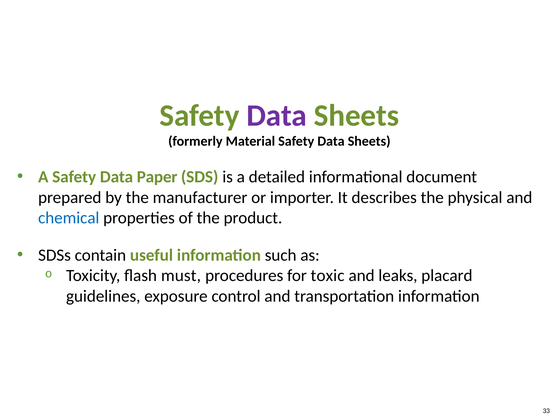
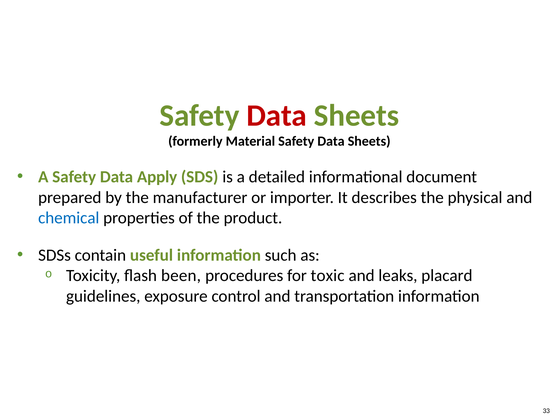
Data at (277, 116) colour: purple -> red
Paper: Paper -> Apply
must: must -> been
